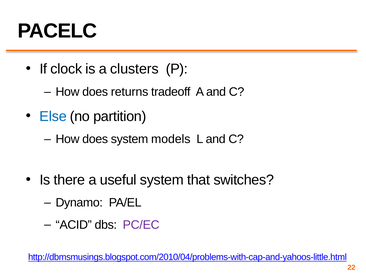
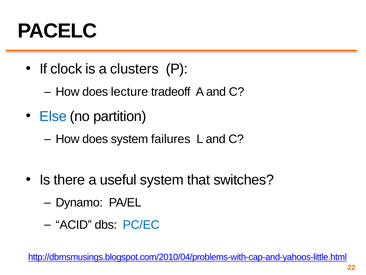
returns: returns -> lecture
models: models -> failures
PC/EC colour: purple -> blue
